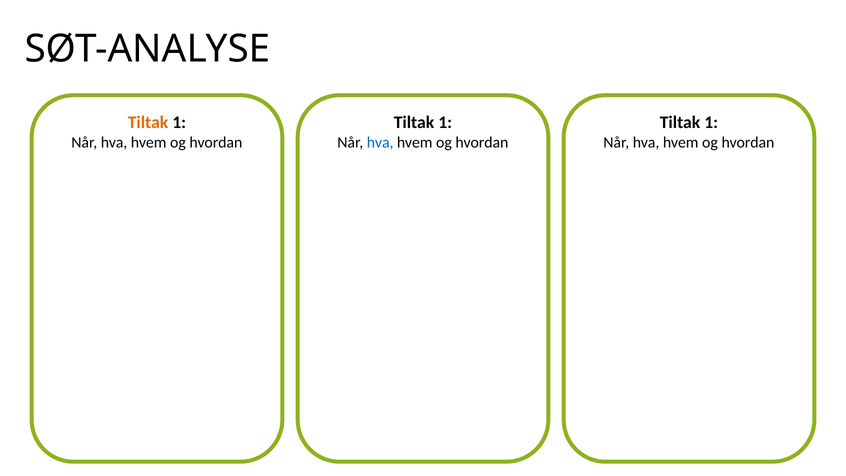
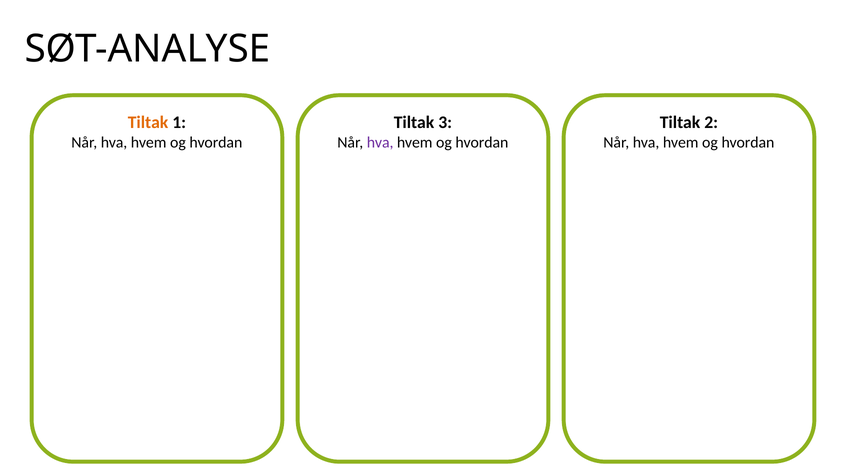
1 at (445, 122): 1 -> 3
1 at (711, 122): 1 -> 2
hva at (380, 142) colour: blue -> purple
